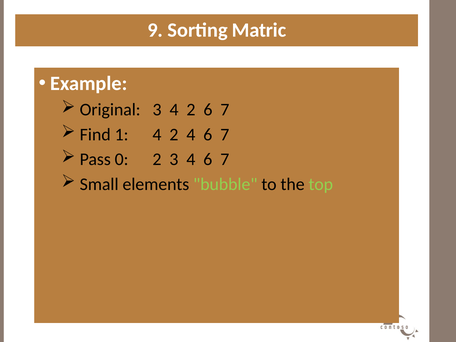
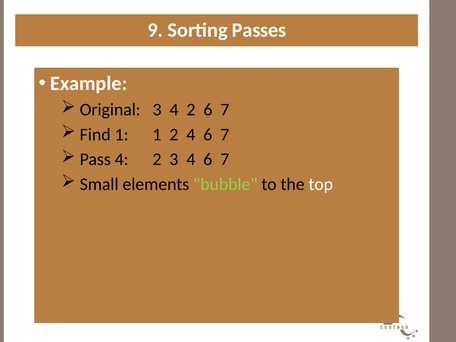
Matric: Matric -> Passes
1 4: 4 -> 1
Pass 0: 0 -> 4
top colour: light green -> white
